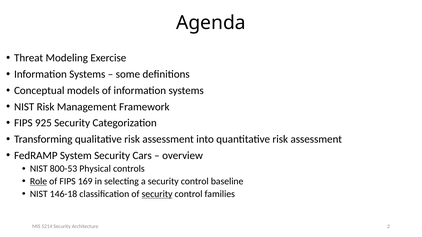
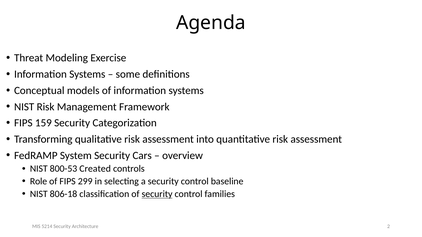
925: 925 -> 159
Physical: Physical -> Created
Role underline: present -> none
169: 169 -> 299
146-18: 146-18 -> 806-18
